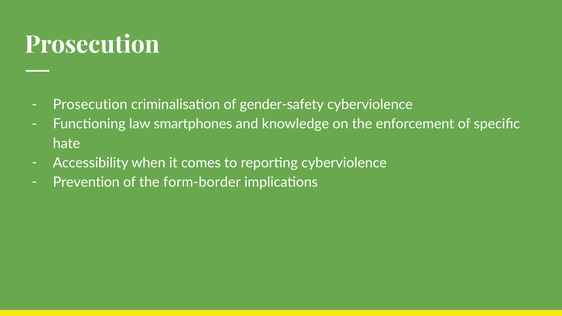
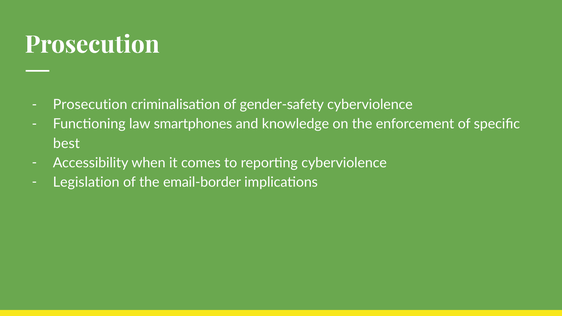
hate: hate -> best
Prevention: Prevention -> Legislation
form-border: form-border -> email-border
